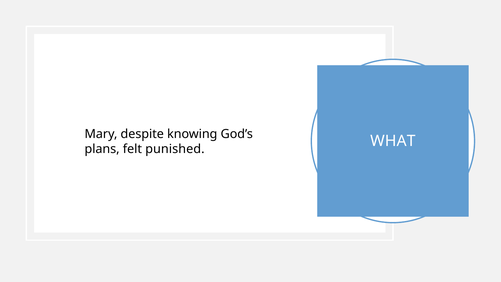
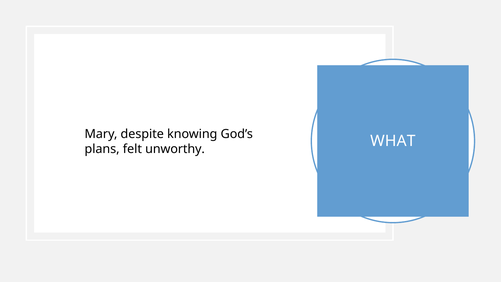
punished: punished -> unworthy
